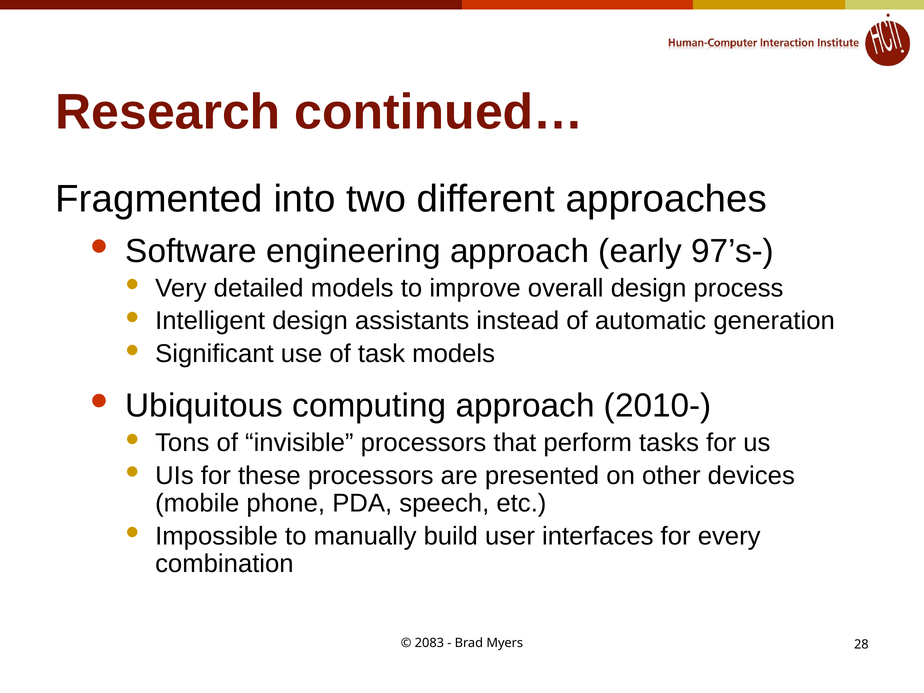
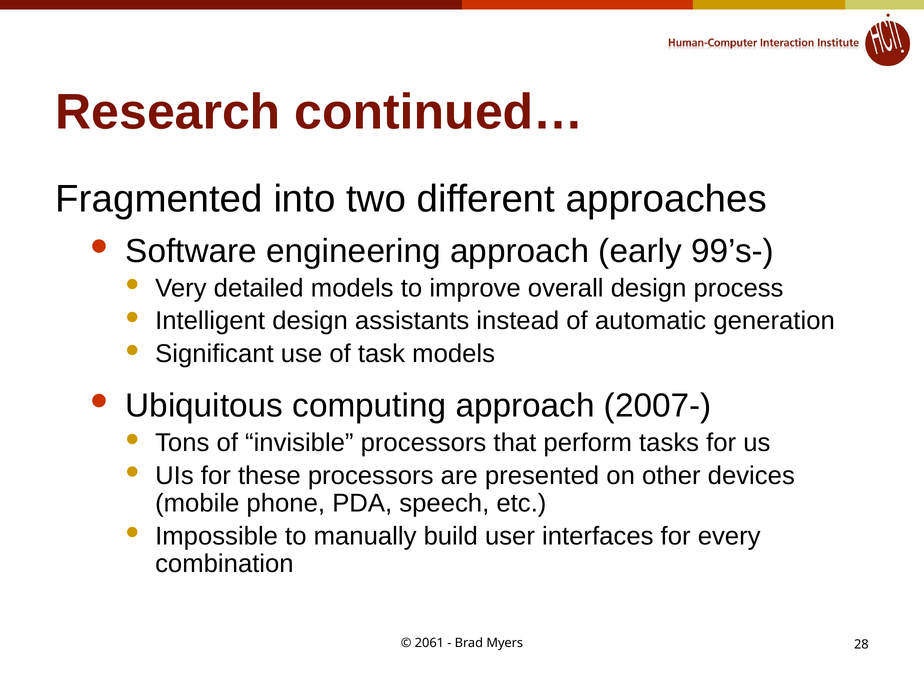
97’s-: 97’s- -> 99’s-
2010-: 2010- -> 2007-
2083: 2083 -> 2061
